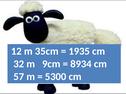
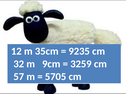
1935: 1935 -> 9235
8934: 8934 -> 3259
5300: 5300 -> 5705
